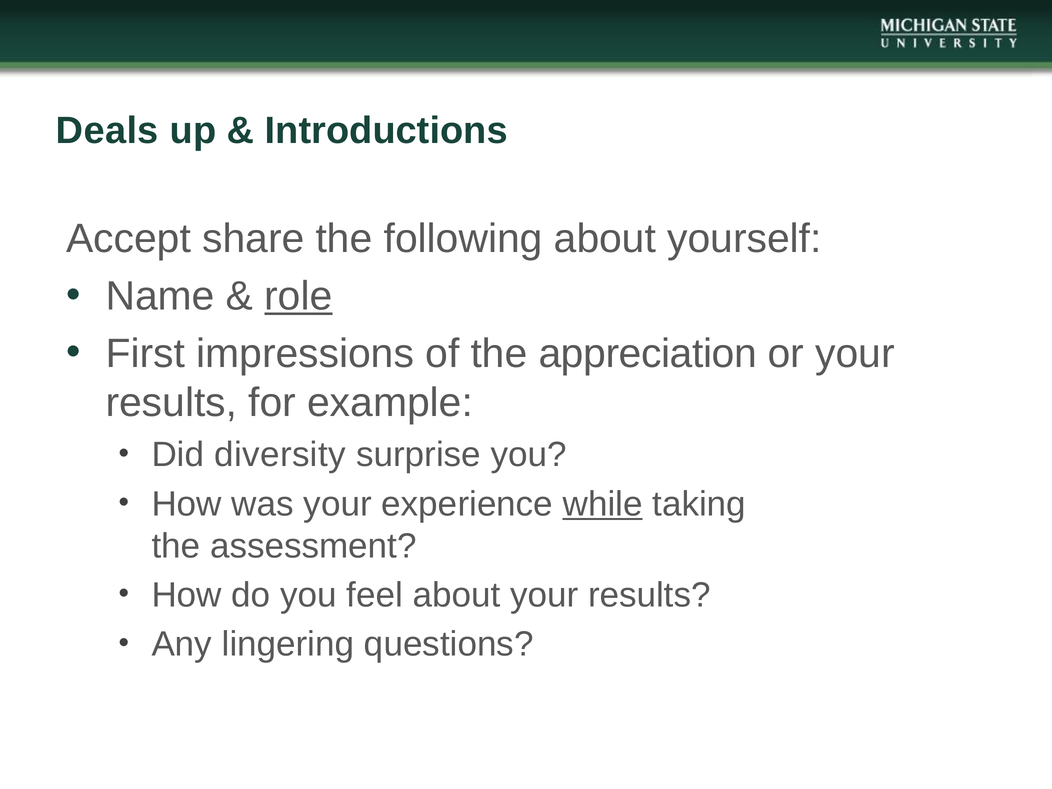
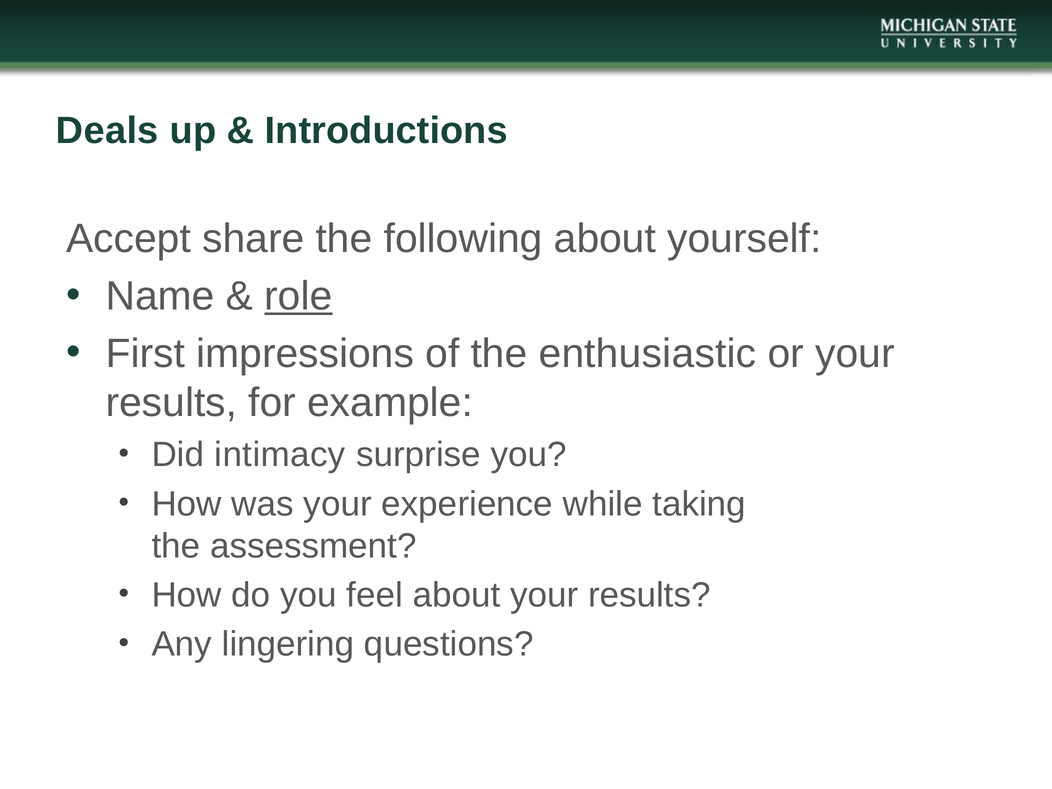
appreciation: appreciation -> enthusiastic
diversity: diversity -> intimacy
while underline: present -> none
